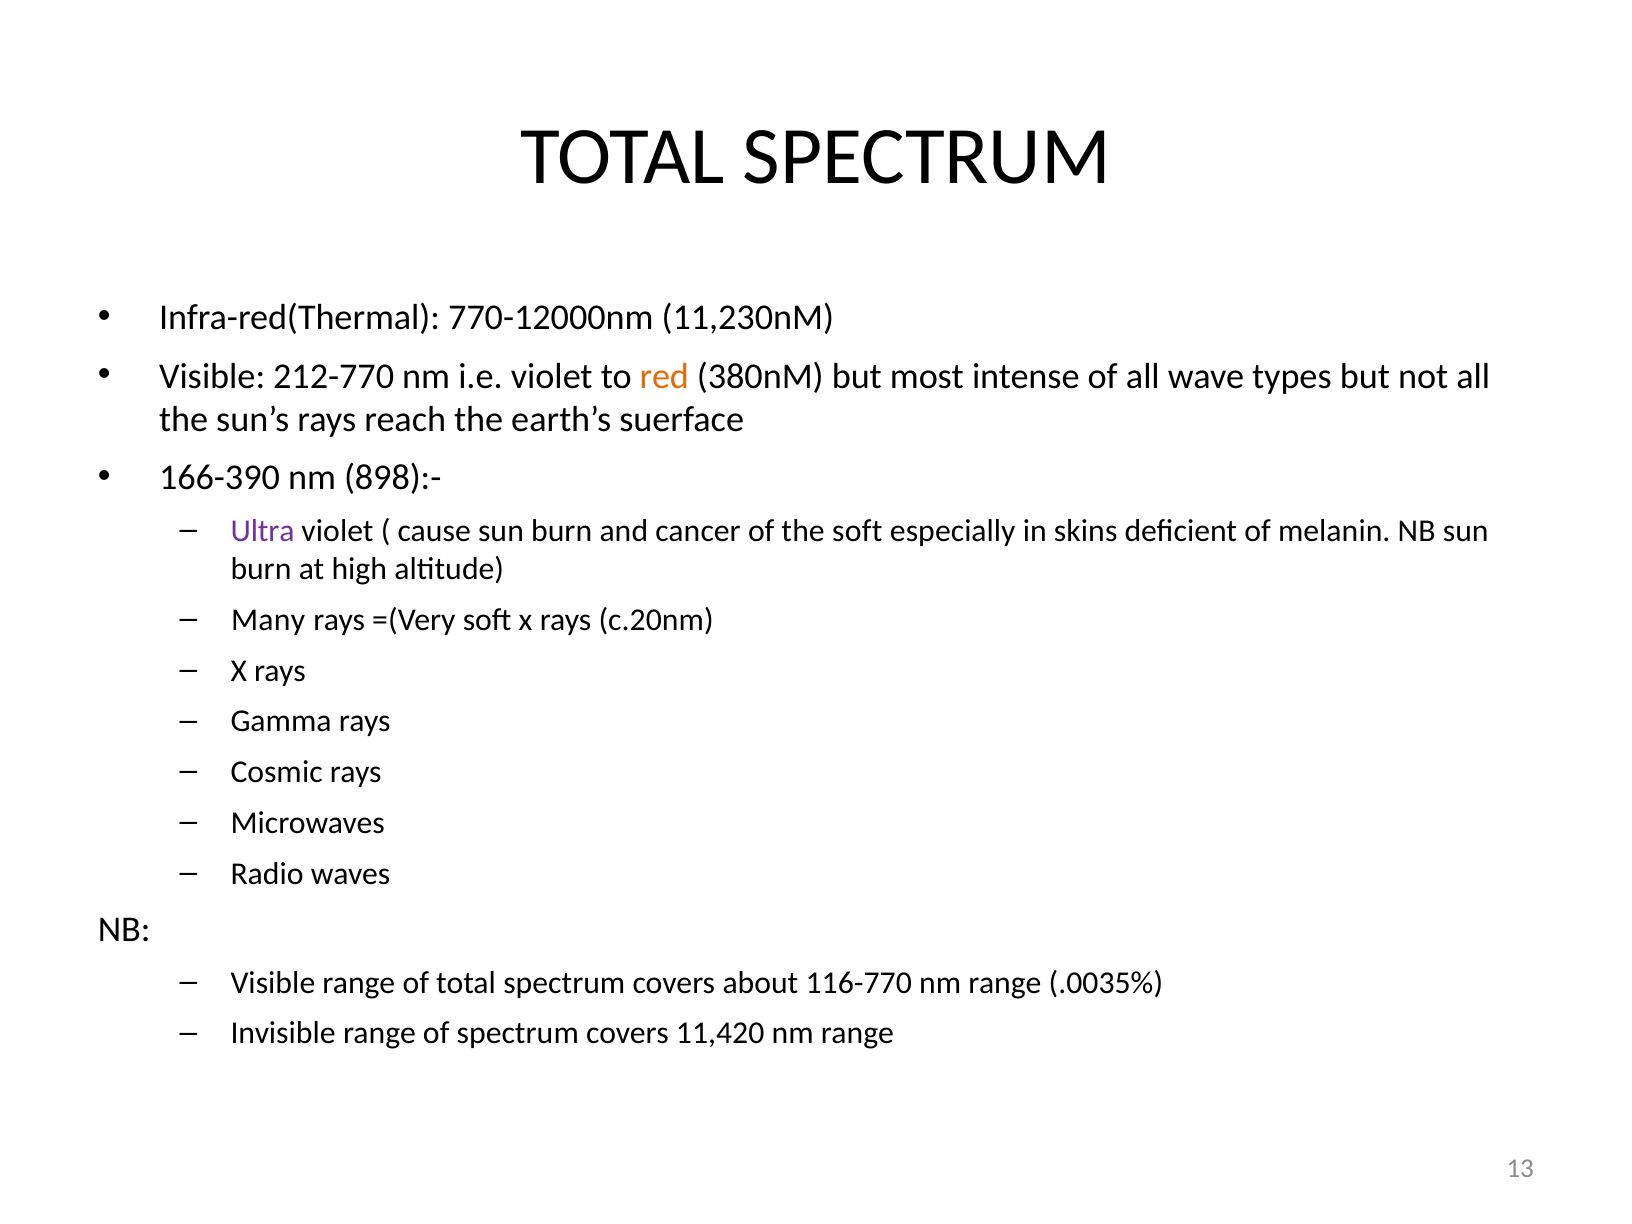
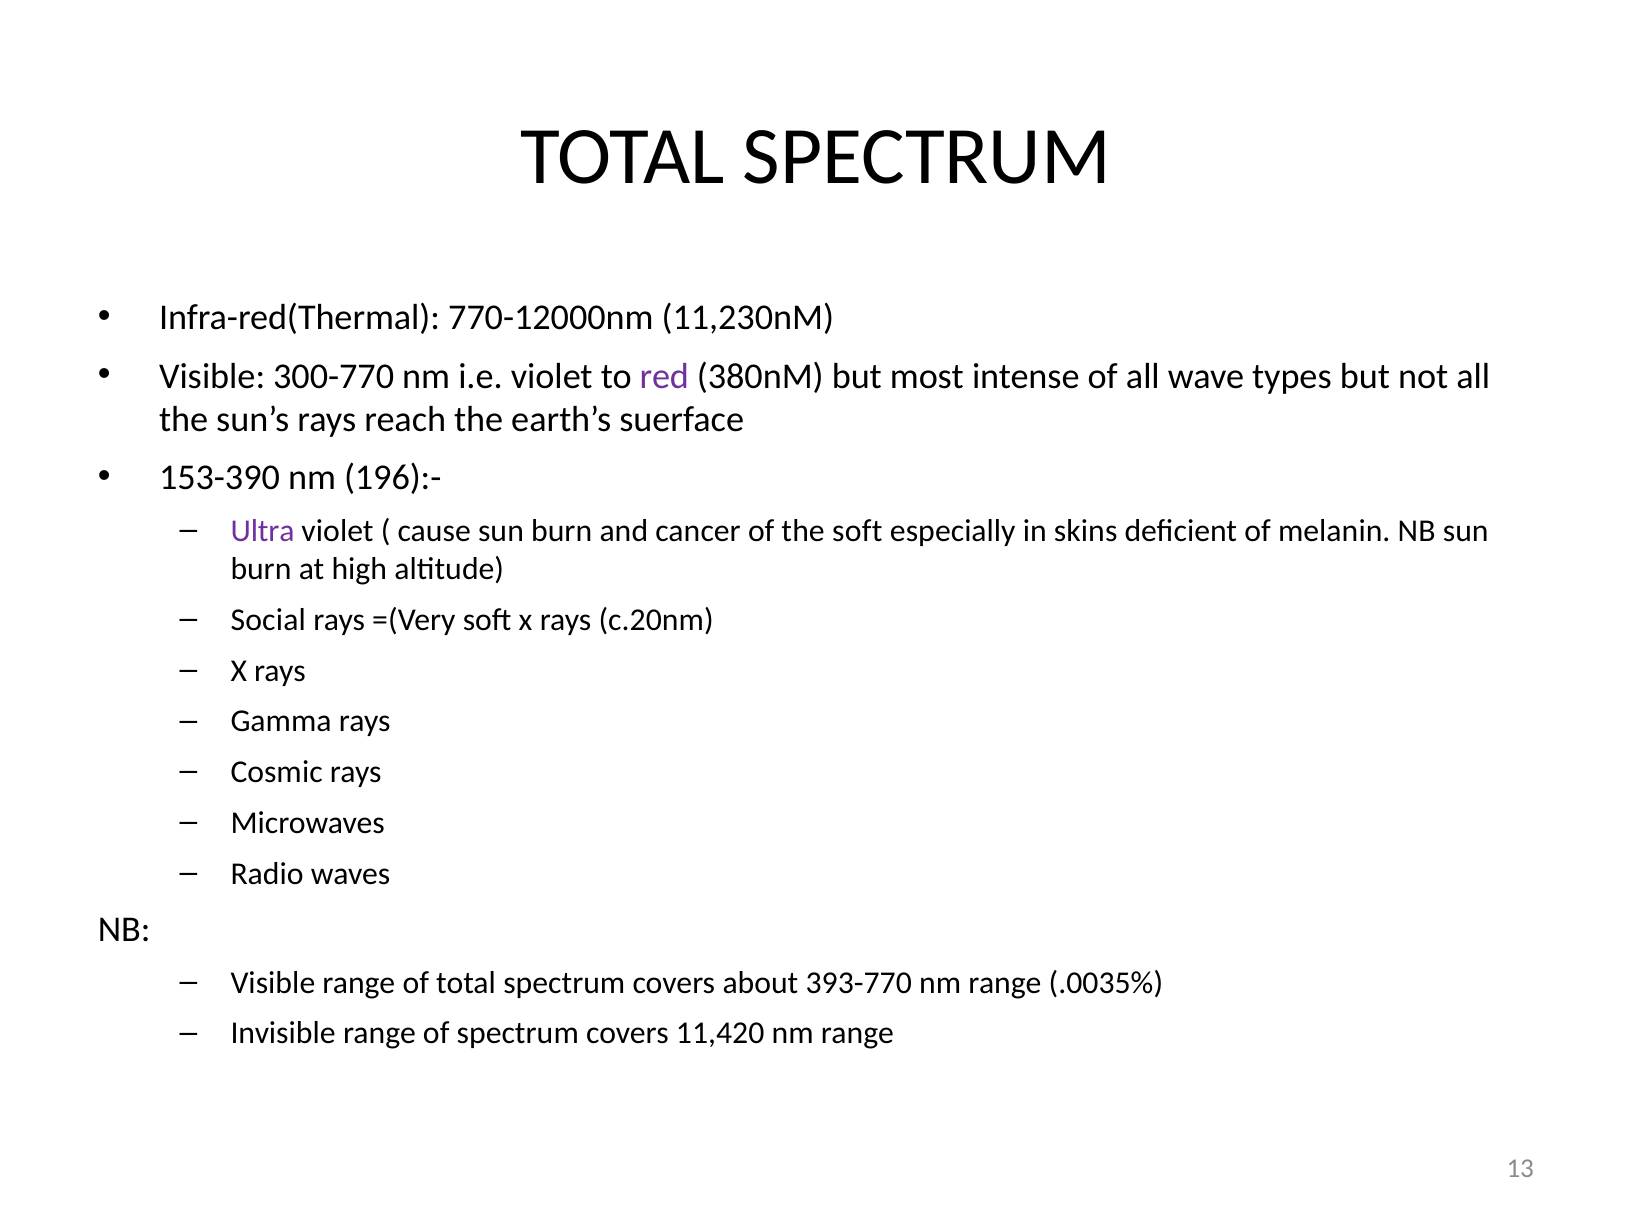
212-770: 212-770 -> 300-770
red colour: orange -> purple
166-390: 166-390 -> 153-390
898):-: 898):- -> 196):-
Many: Many -> Social
116-770: 116-770 -> 393-770
